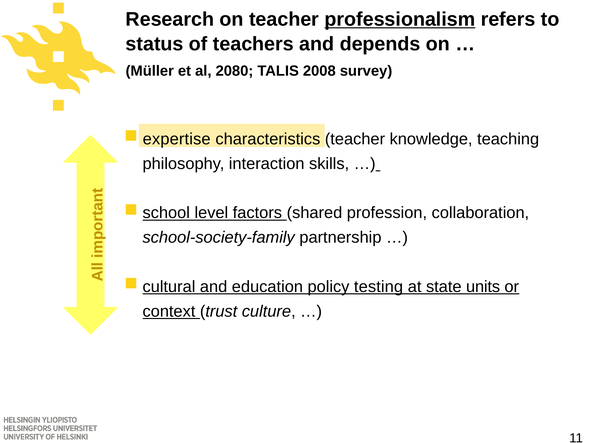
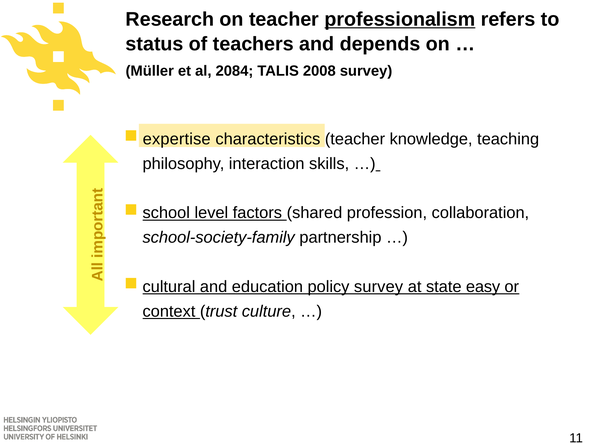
2080: 2080 -> 2084
policy testing: testing -> survey
units: units -> easy
